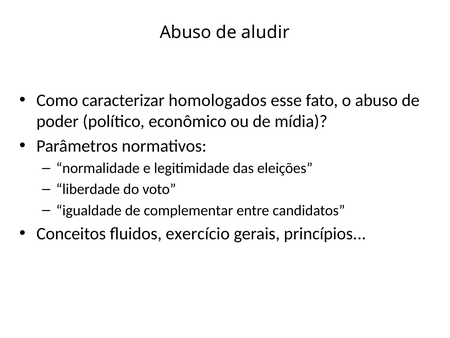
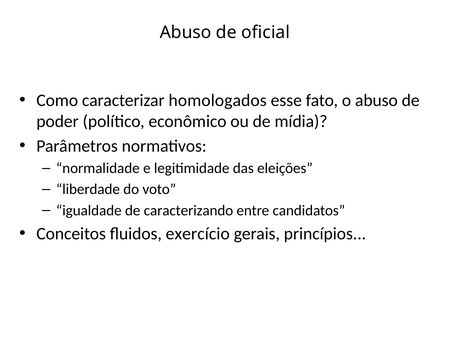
aludir: aludir -> oficial
complementar: complementar -> caracterizando
